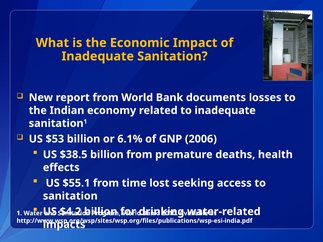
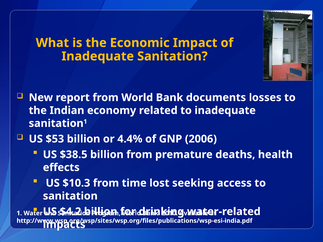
6.1%: 6.1% -> 4.4%
$55.1: $55.1 -> $10.3
